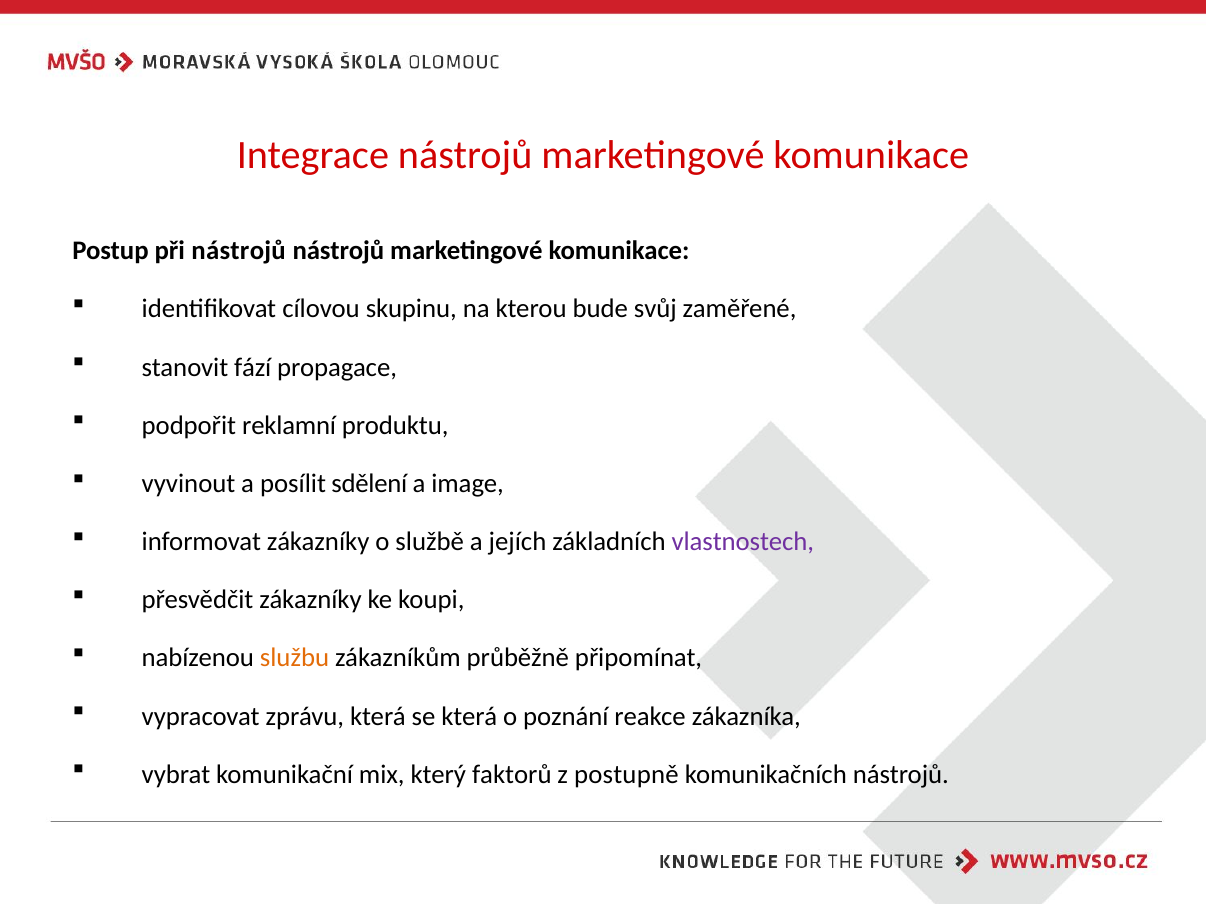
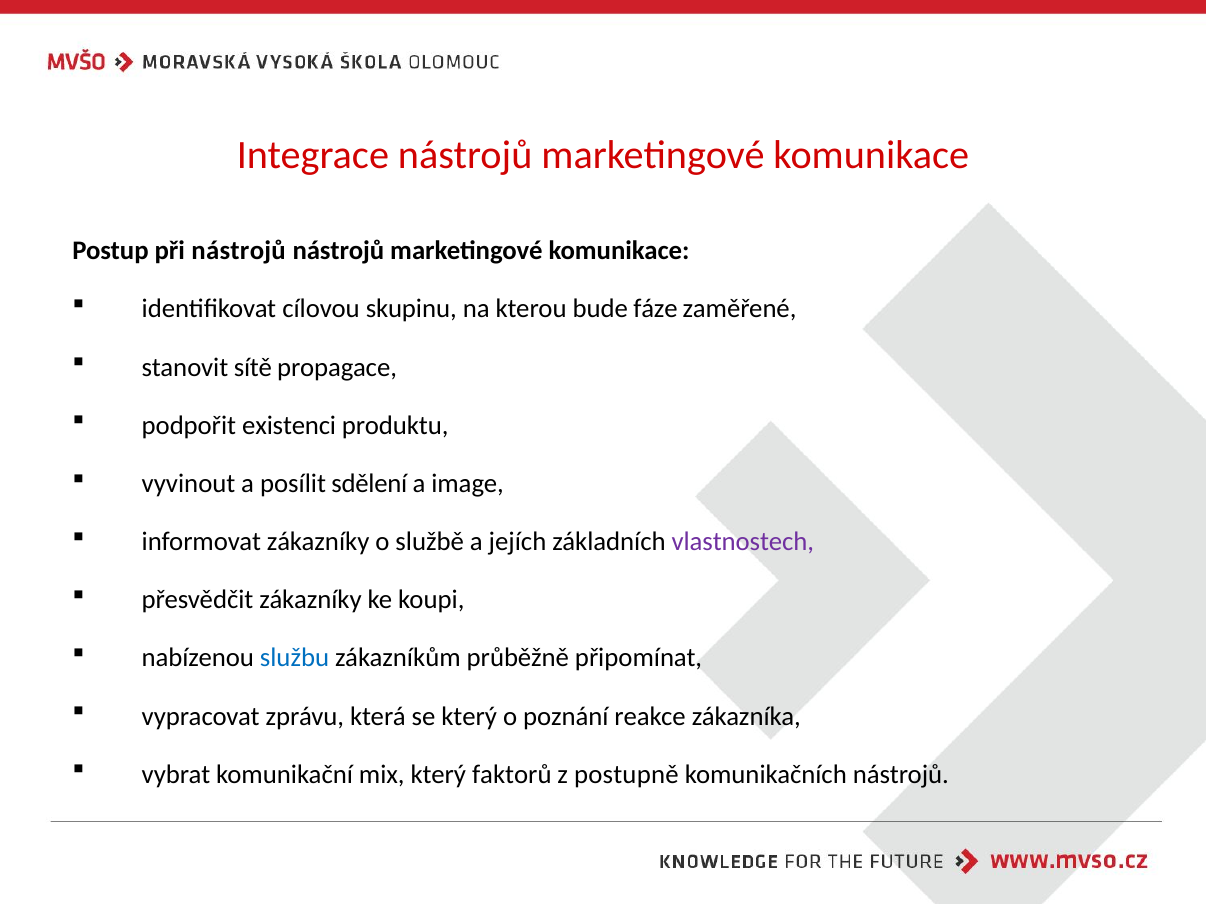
svůj: svůj -> fáze
fází: fází -> sítě
reklamní: reklamní -> existenci
službu colour: orange -> blue
se která: která -> který
